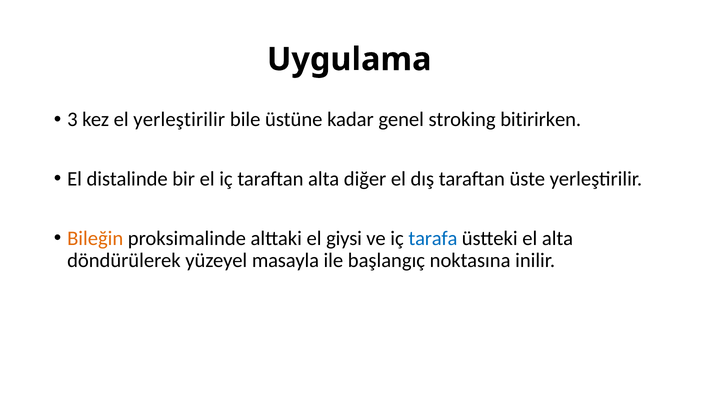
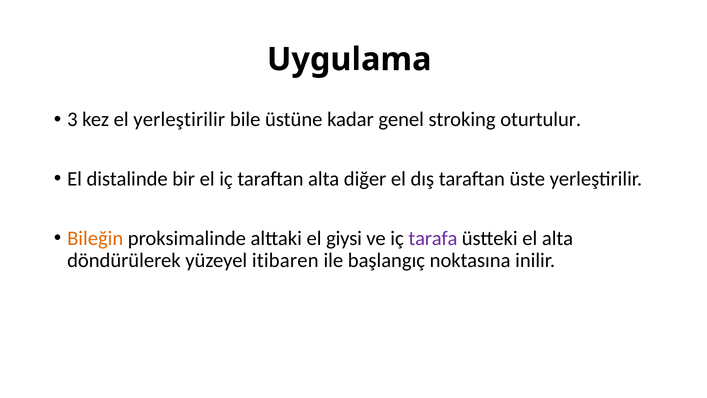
bitirirken: bitirirken -> oturtulur
tarafa colour: blue -> purple
masayla: masayla -> itibaren
